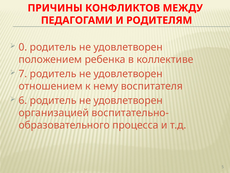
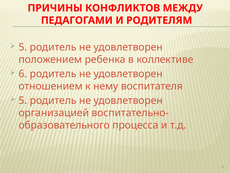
0 at (23, 47): 0 -> 5
7: 7 -> 6
6 at (23, 100): 6 -> 5
